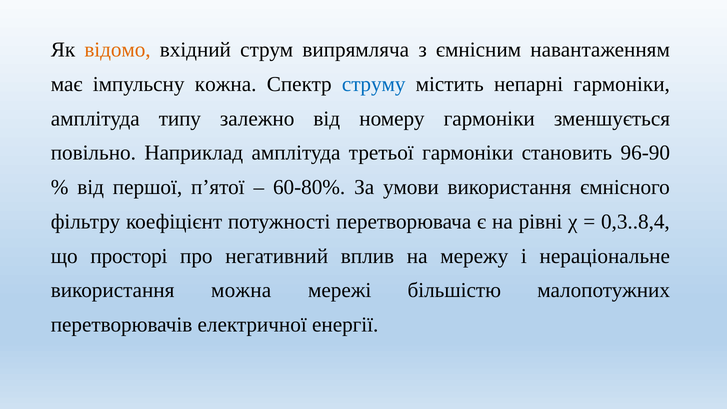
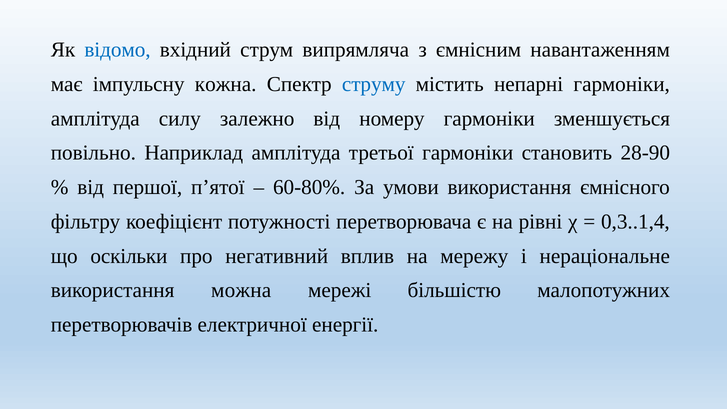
відомо colour: orange -> blue
типу: типу -> силу
96-90: 96-90 -> 28-90
0,3..8,4: 0,3..8,4 -> 0,3..1,4
просторі: просторі -> оскільки
